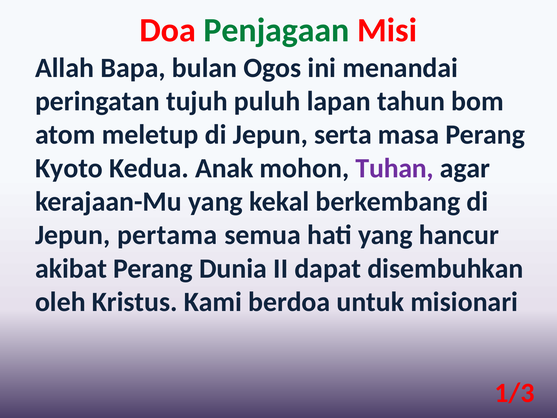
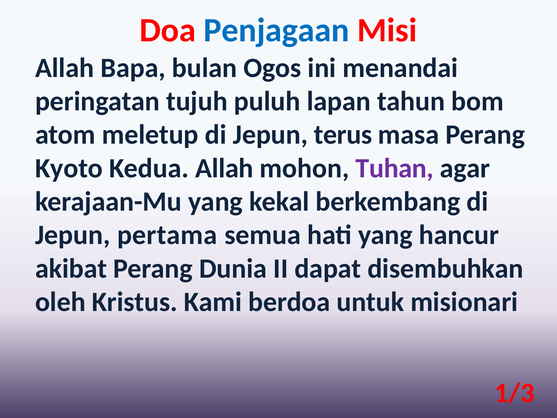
Penjagaan colour: green -> blue
serta: serta -> terus
Kedua Anak: Anak -> Allah
